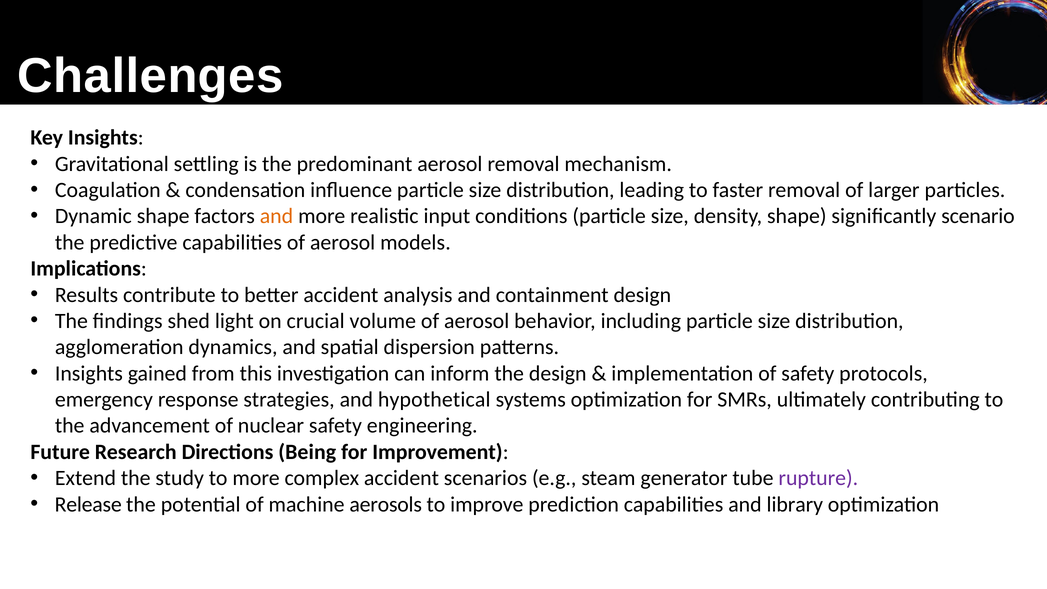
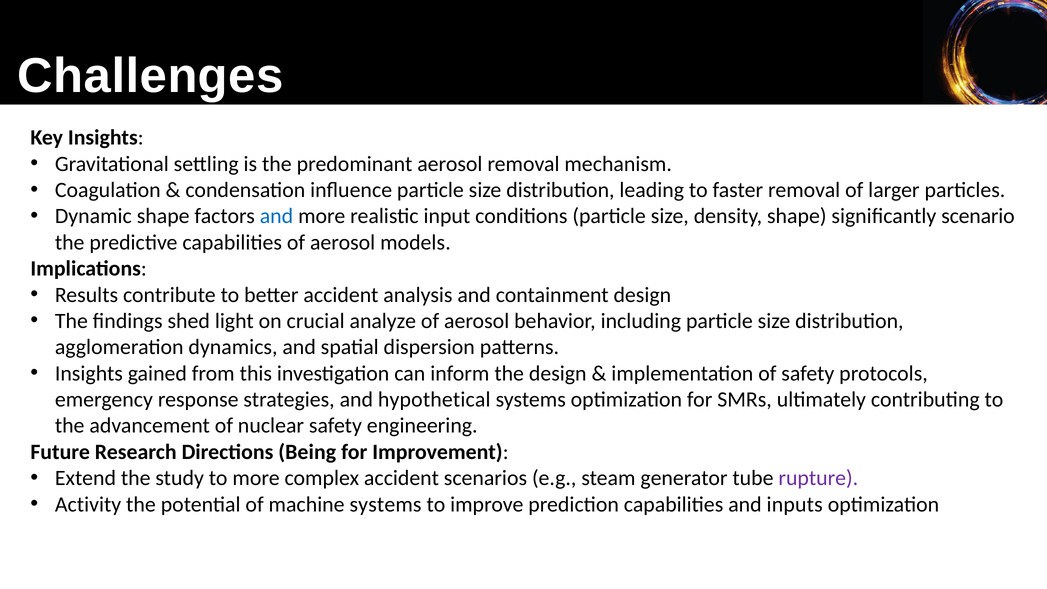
and at (276, 216) colour: orange -> blue
volume: volume -> analyze
Release: Release -> Activity
machine aerosols: aerosols -> systems
library: library -> inputs
